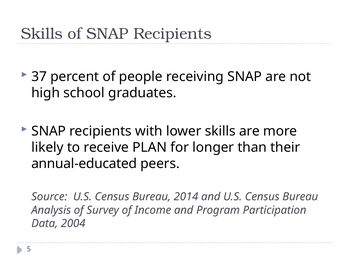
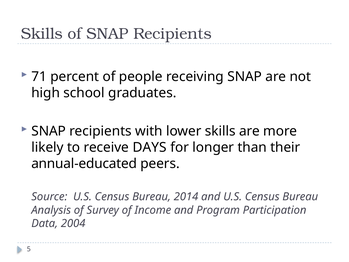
37: 37 -> 71
PLAN: PLAN -> DAYS
